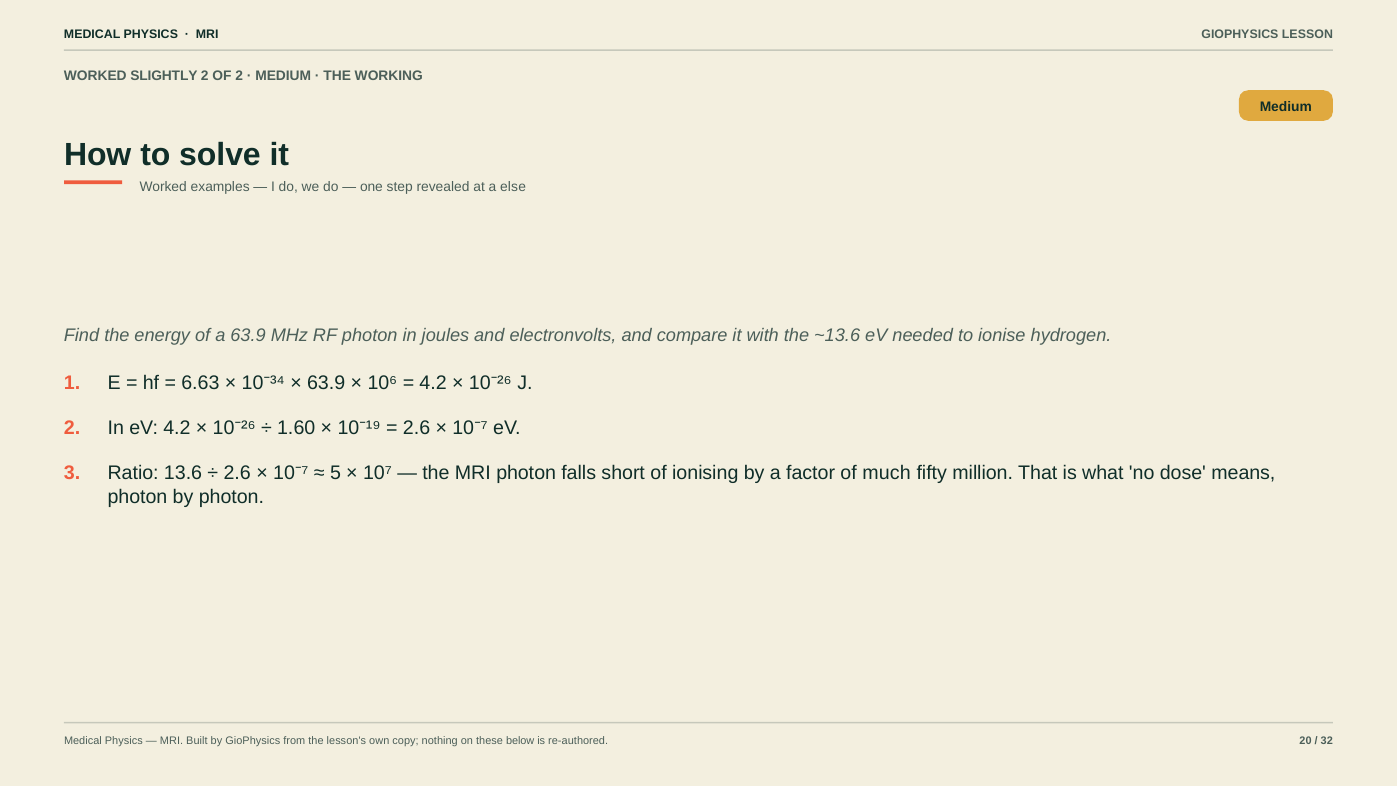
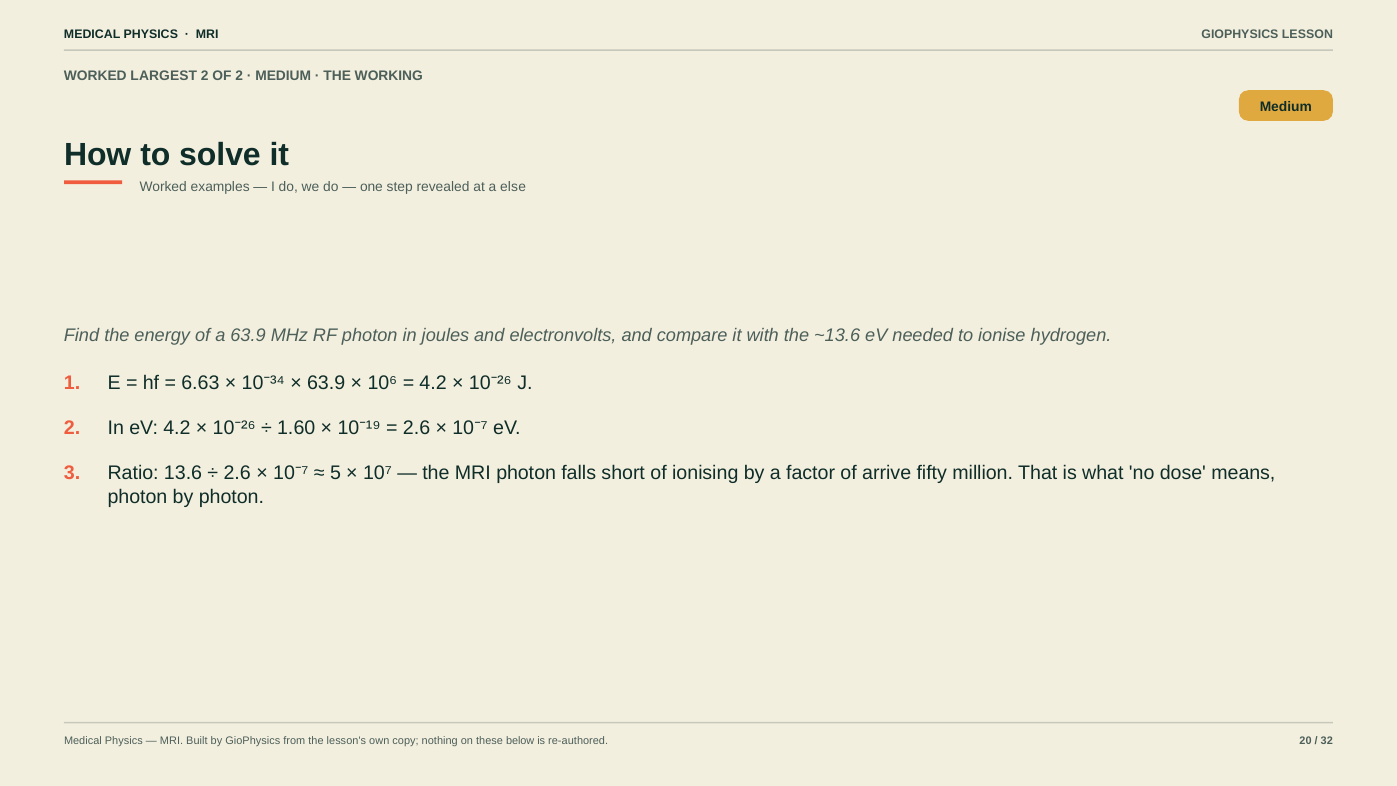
SLIGHTLY: SLIGHTLY -> LARGEST
much: much -> arrive
